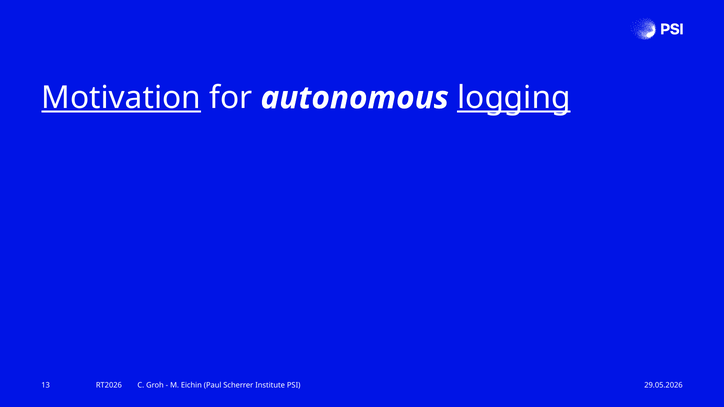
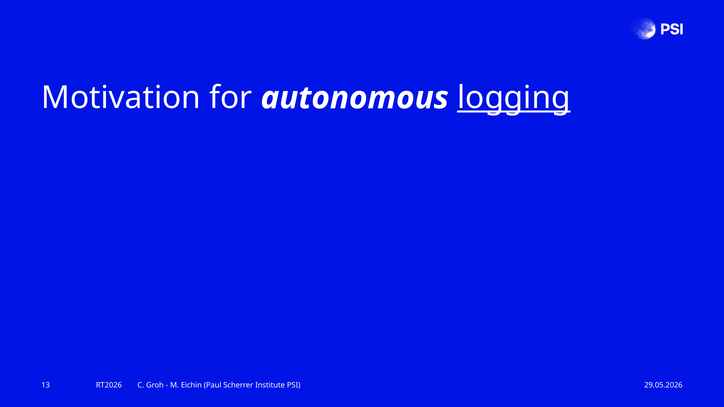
Motivation underline: present -> none
